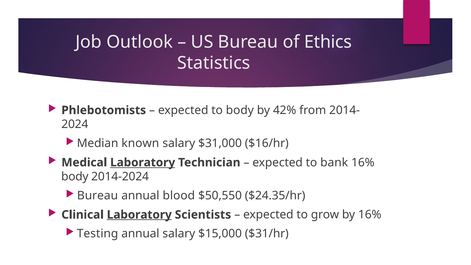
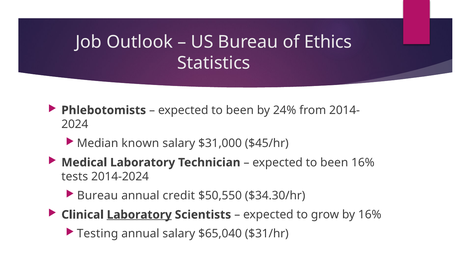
body at (240, 110): body -> been
42%: 42% -> 24%
$16/hr: $16/hr -> $45/hr
Laboratory at (143, 162) underline: present -> none
bank at (334, 162): bank -> been
body at (75, 177): body -> tests
blood: blood -> credit
$24.35/hr: $24.35/hr -> $34.30/hr
$15,000: $15,000 -> $65,040
